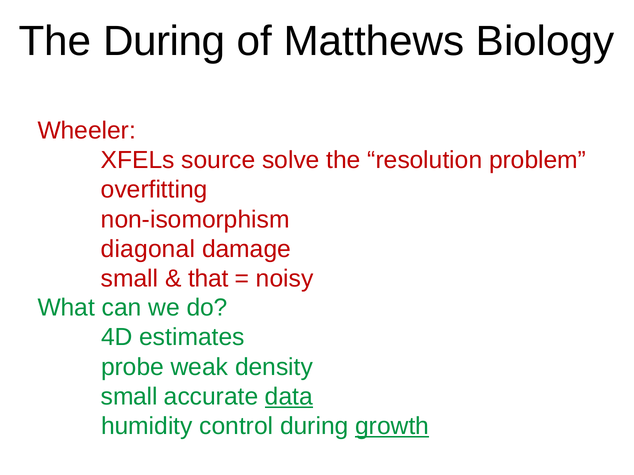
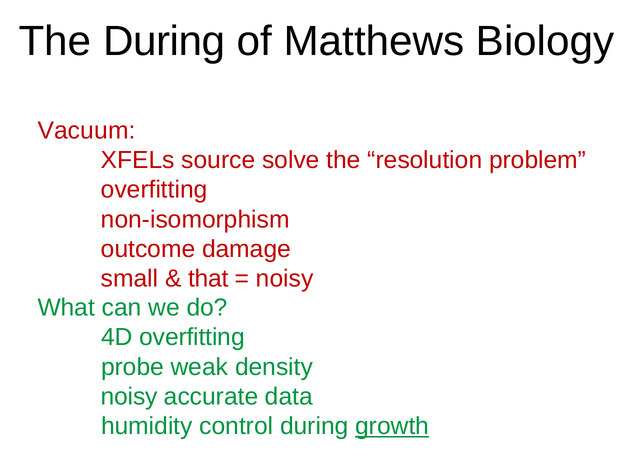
Wheeler: Wheeler -> Vacuum
diagonal: diagonal -> outcome
4D estimates: estimates -> overfitting
small at (129, 397): small -> noisy
data underline: present -> none
